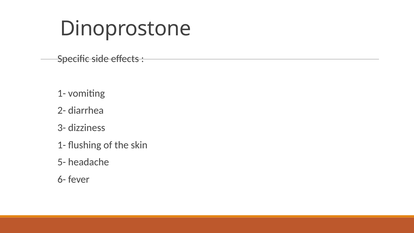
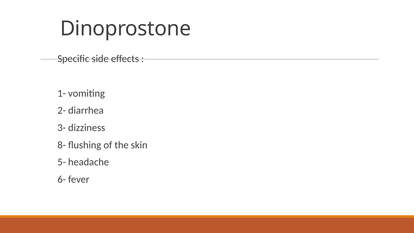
1- at (62, 145): 1- -> 8-
